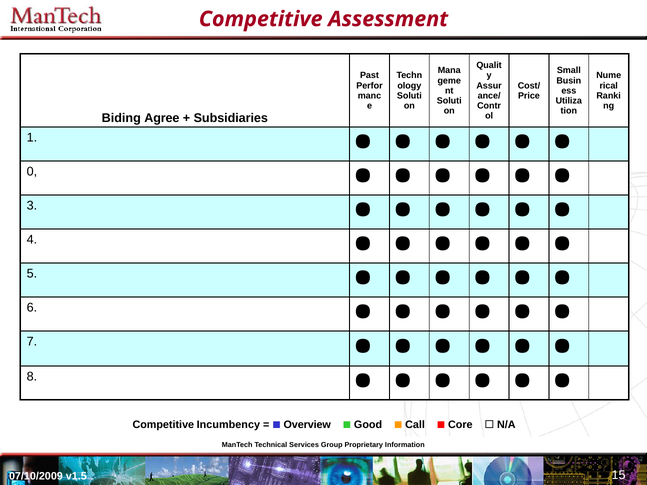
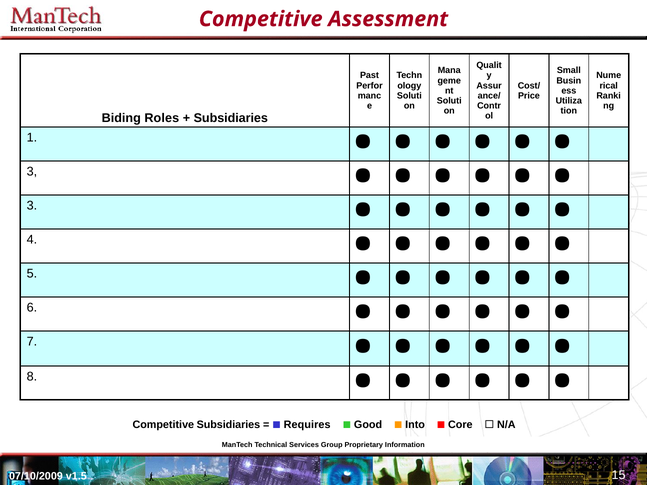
Agree: Agree -> Roles
0 at (32, 172): 0 -> 3
Competitive Incumbency: Incumbency -> Subsidiaries
Overview: Overview -> Requires
Call: Call -> Into
